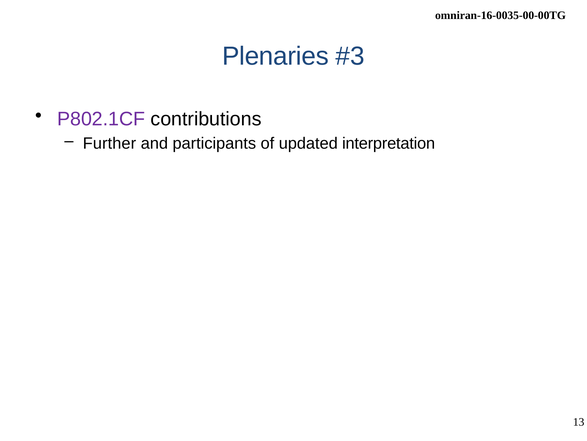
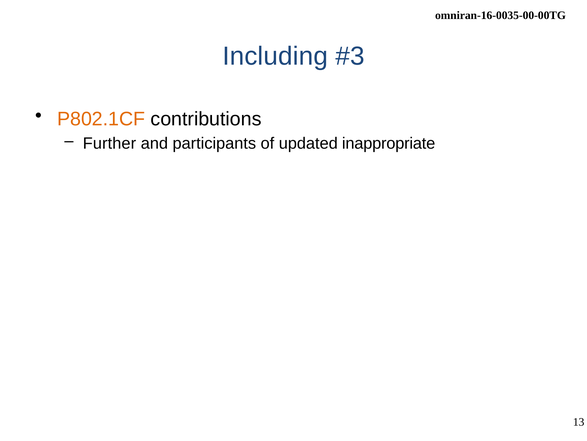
Plenaries: Plenaries -> Including
P802.1CF colour: purple -> orange
interpretation: interpretation -> inappropriate
